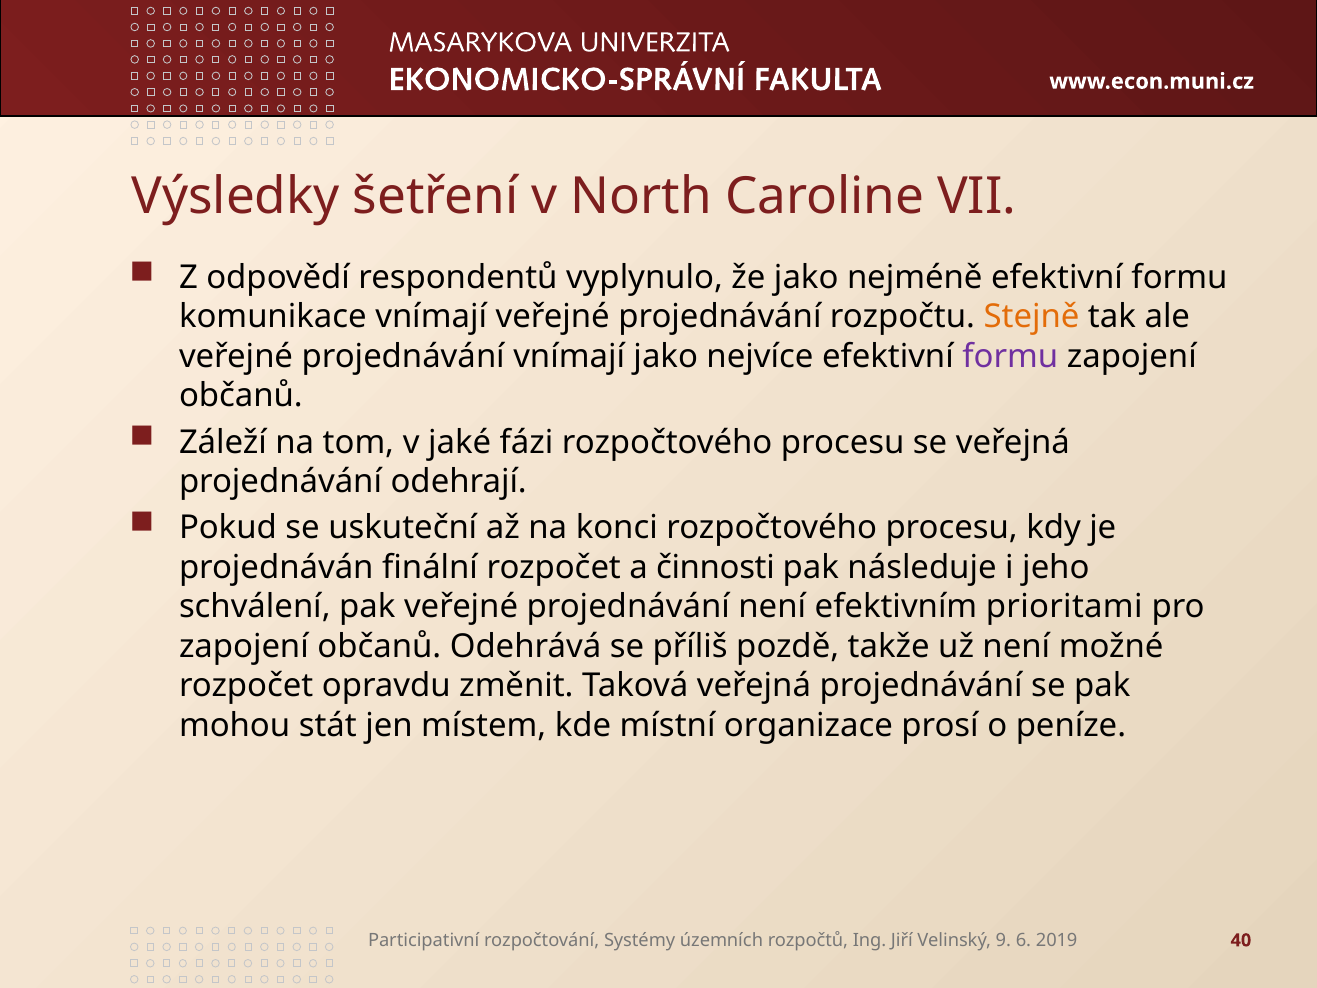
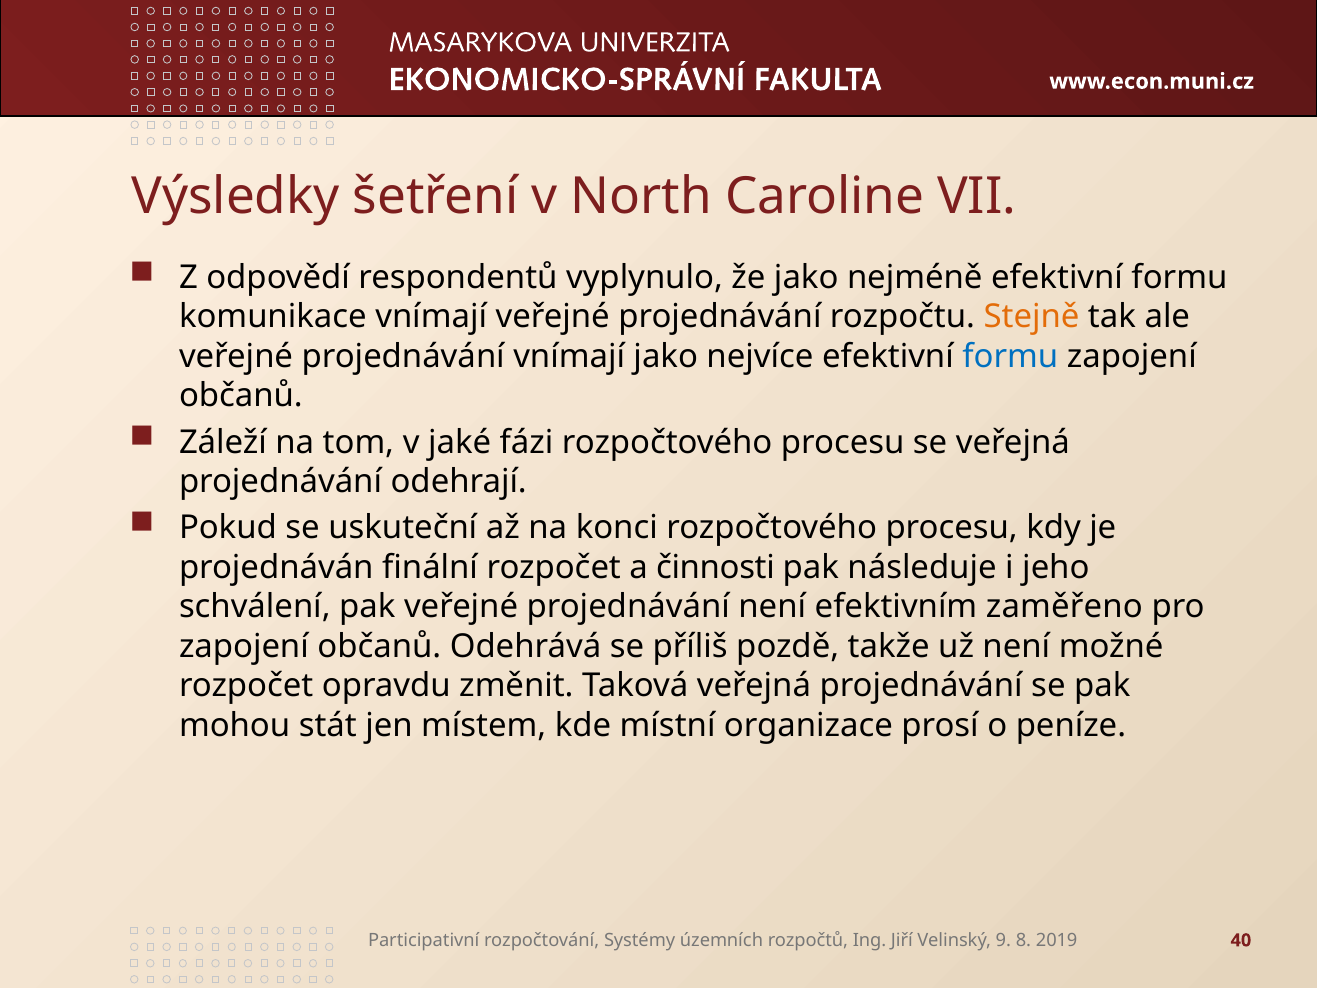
formu at (1010, 356) colour: purple -> blue
prioritami: prioritami -> zaměřeno
6: 6 -> 8
